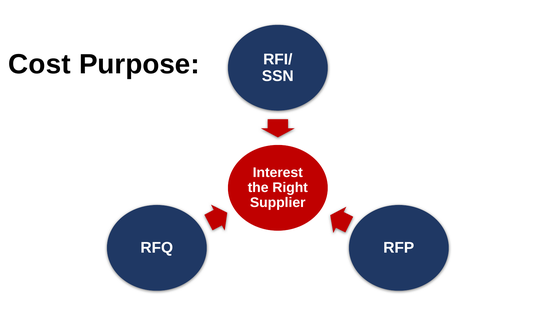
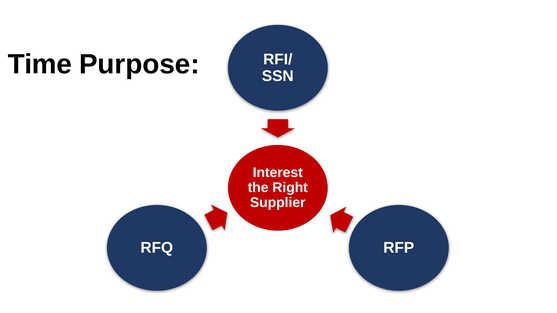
Cost: Cost -> Time
